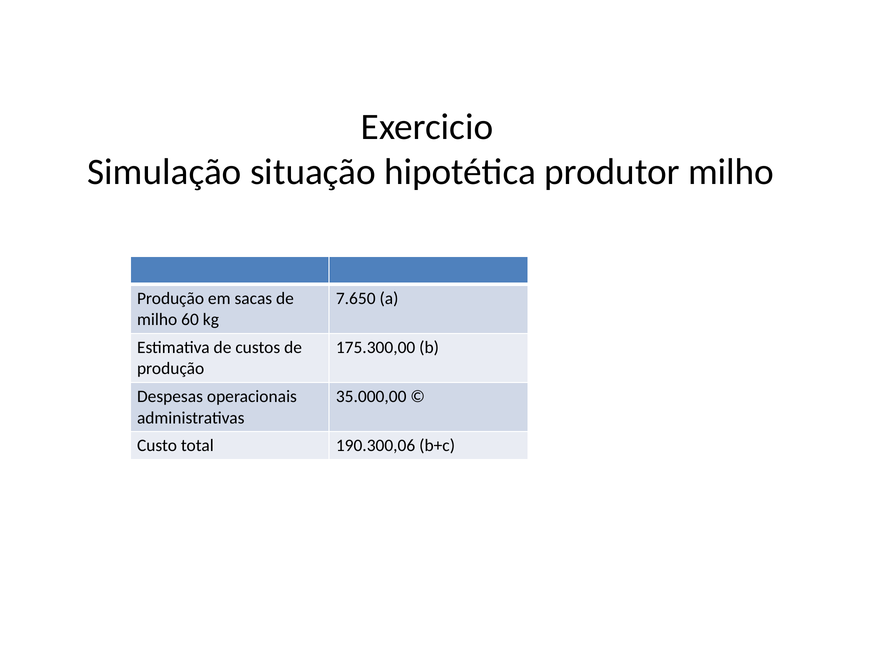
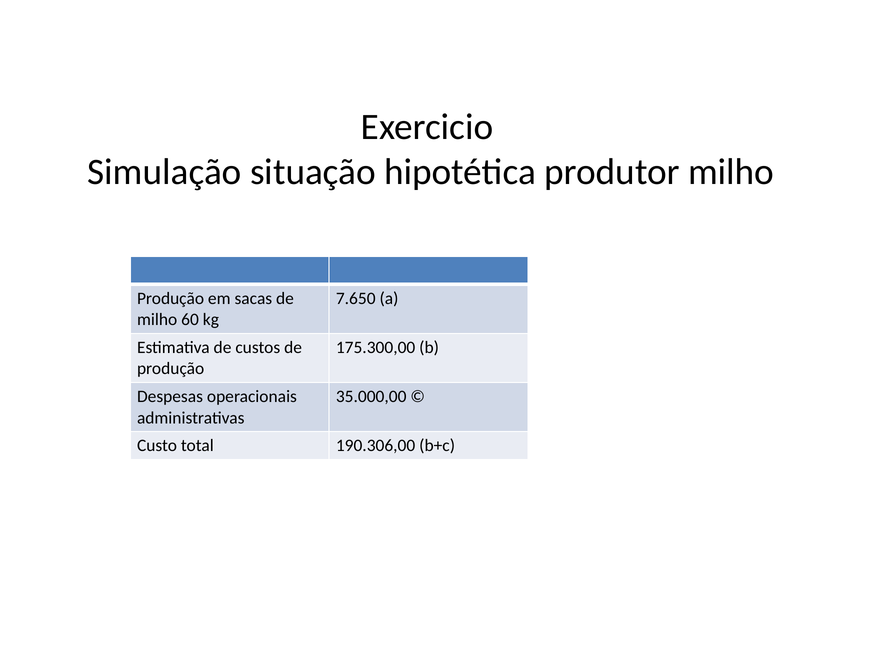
190.300,06: 190.300,06 -> 190.306,00
